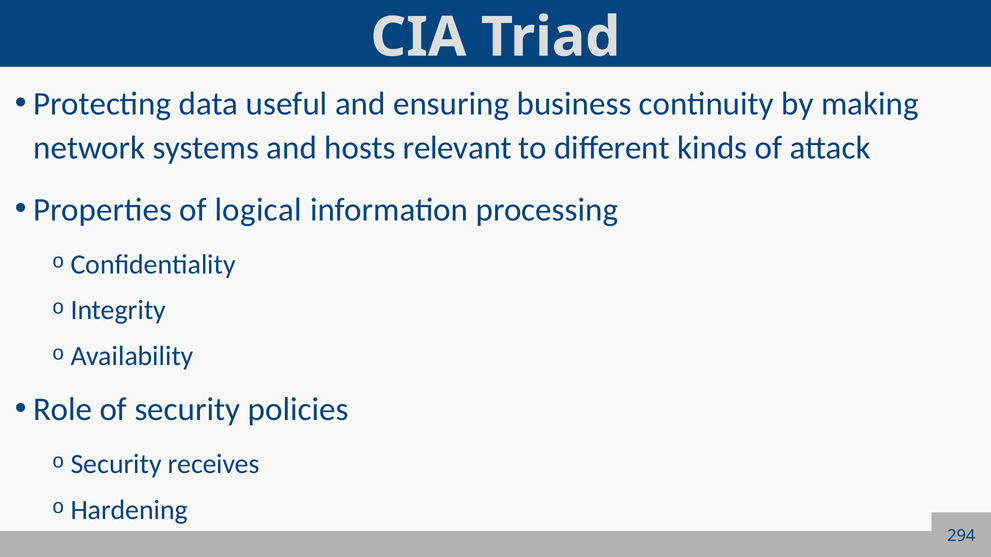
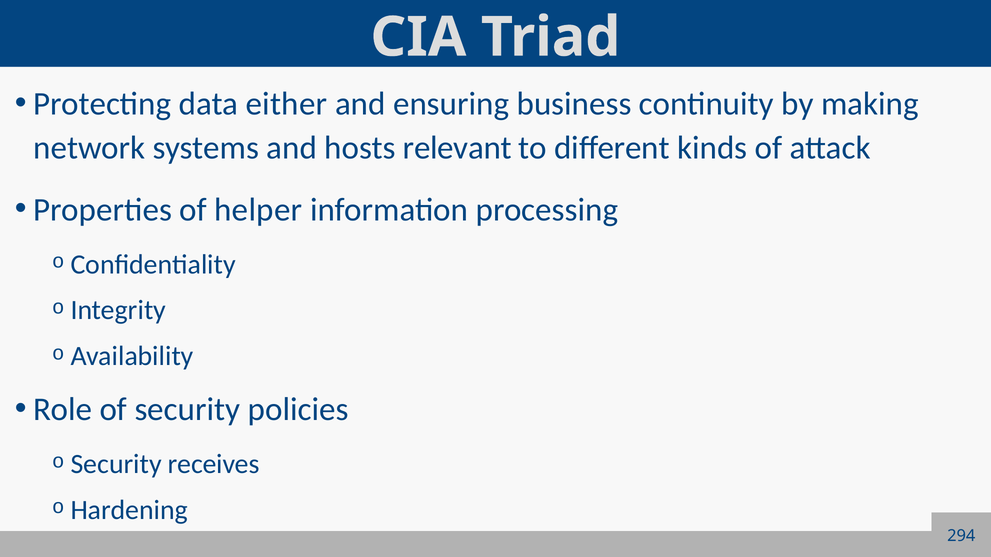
useful: useful -> either
logical: logical -> helper
